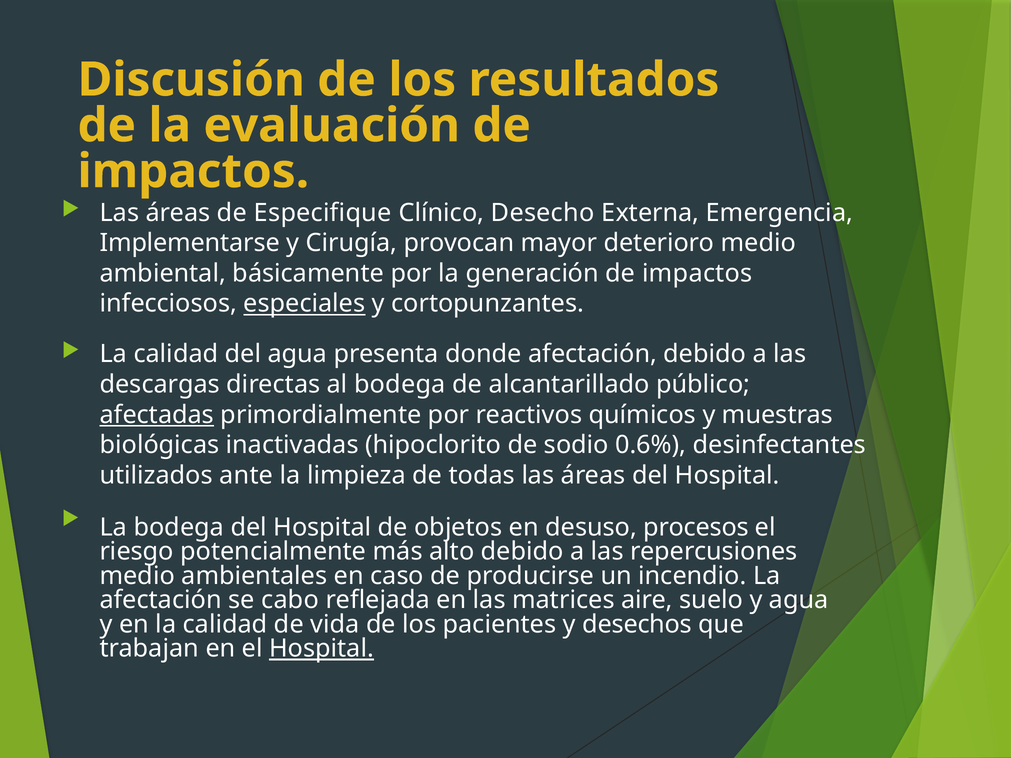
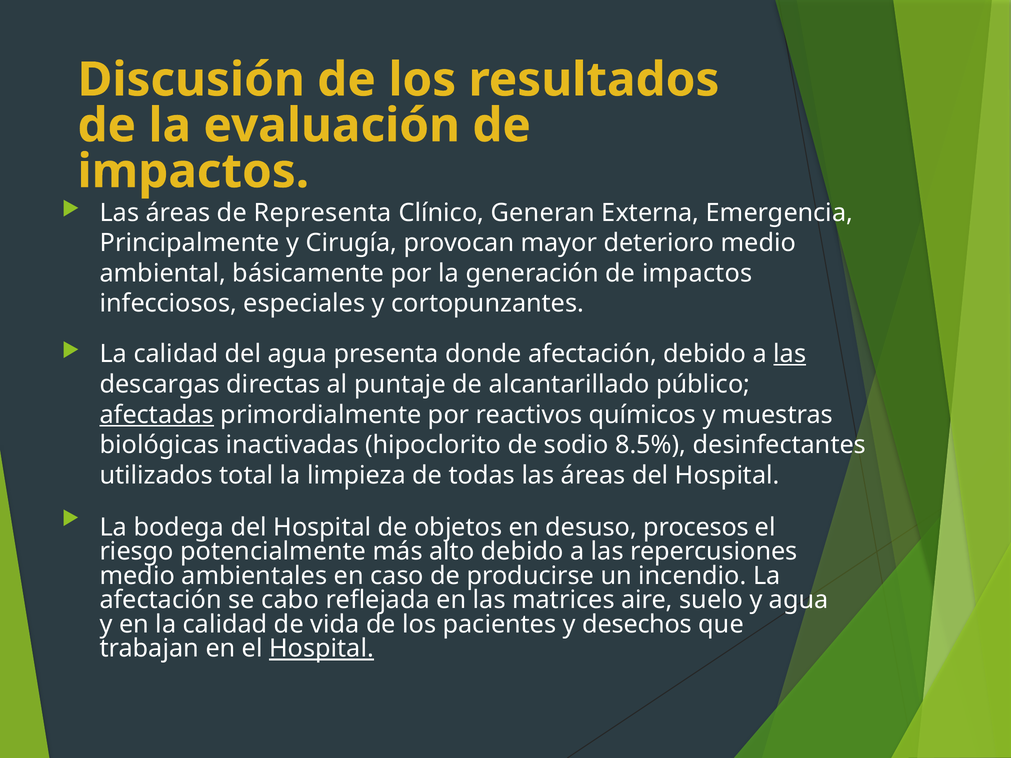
Especifique: Especifique -> Representa
Desecho: Desecho -> Generan
Implementarse: Implementarse -> Principalmente
especiales underline: present -> none
las at (790, 354) underline: none -> present
al bodega: bodega -> puntaje
0.6%: 0.6% -> 8.5%
ante: ante -> total
